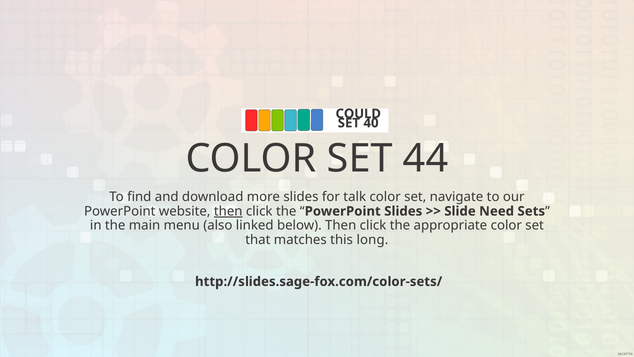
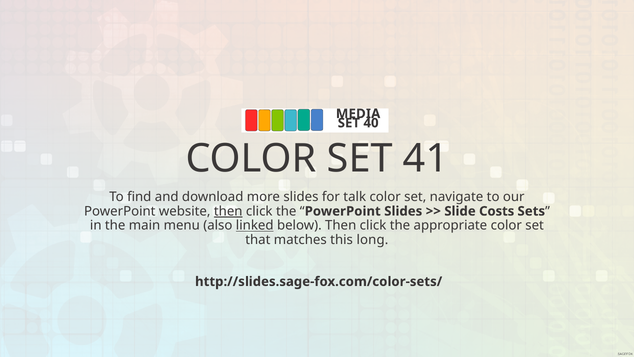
COULD: COULD -> MEDIA
44: 44 -> 41
Need: Need -> Costs
linked underline: none -> present
